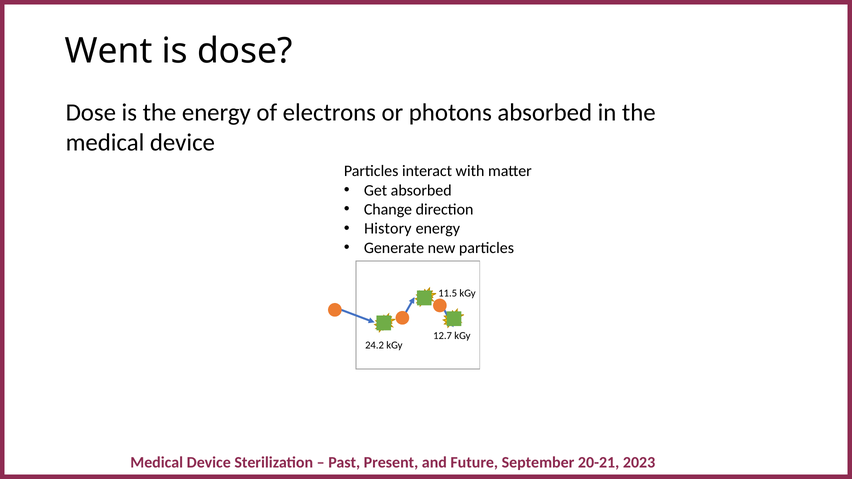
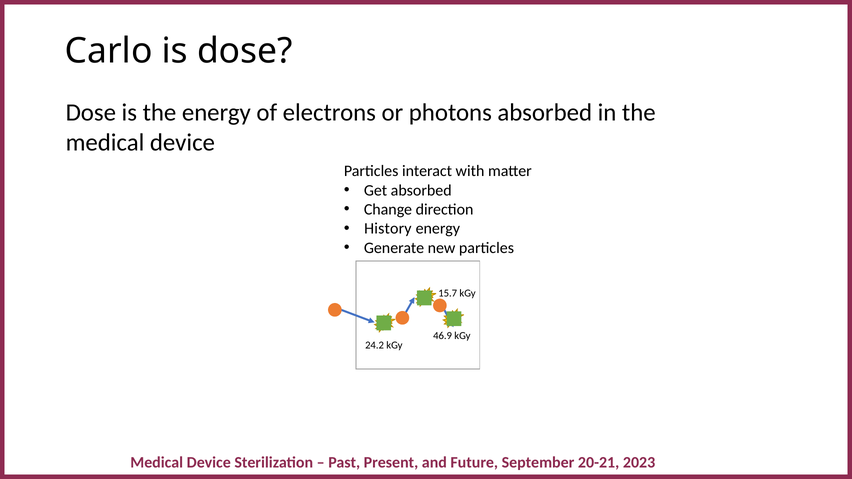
Went: Went -> Carlo
11.5: 11.5 -> 15.7
12.7: 12.7 -> 46.9
